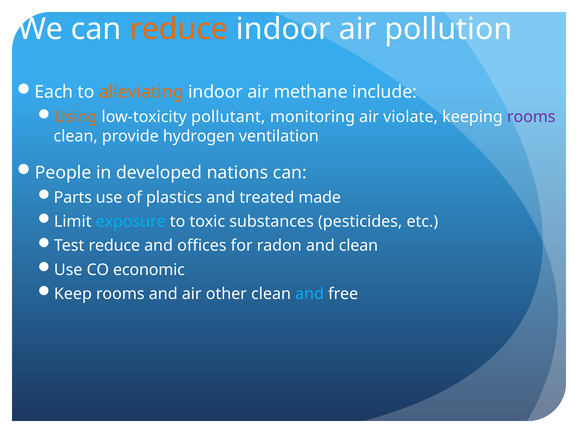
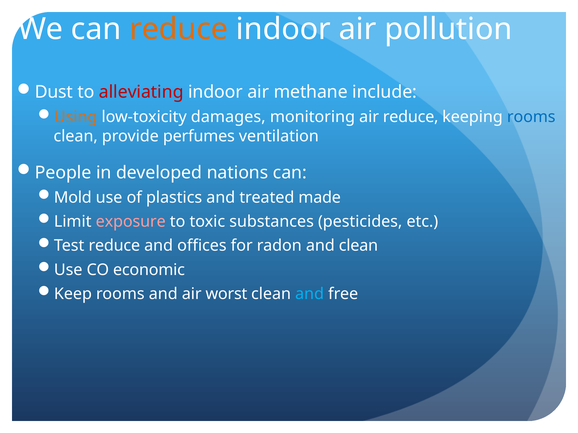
Each: Each -> Dust
alleviating colour: orange -> red
pollutant: pollutant -> damages
air violate: violate -> reduce
rooms at (531, 117) colour: purple -> blue
hydrogen: hydrogen -> perfumes
Parts: Parts -> Mold
exposure colour: light blue -> pink
other: other -> worst
